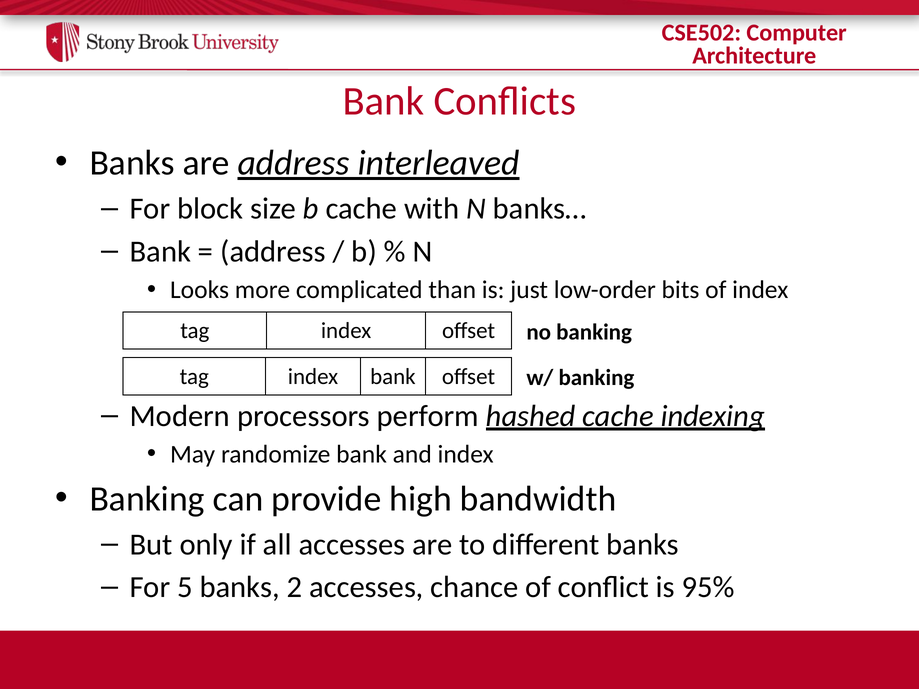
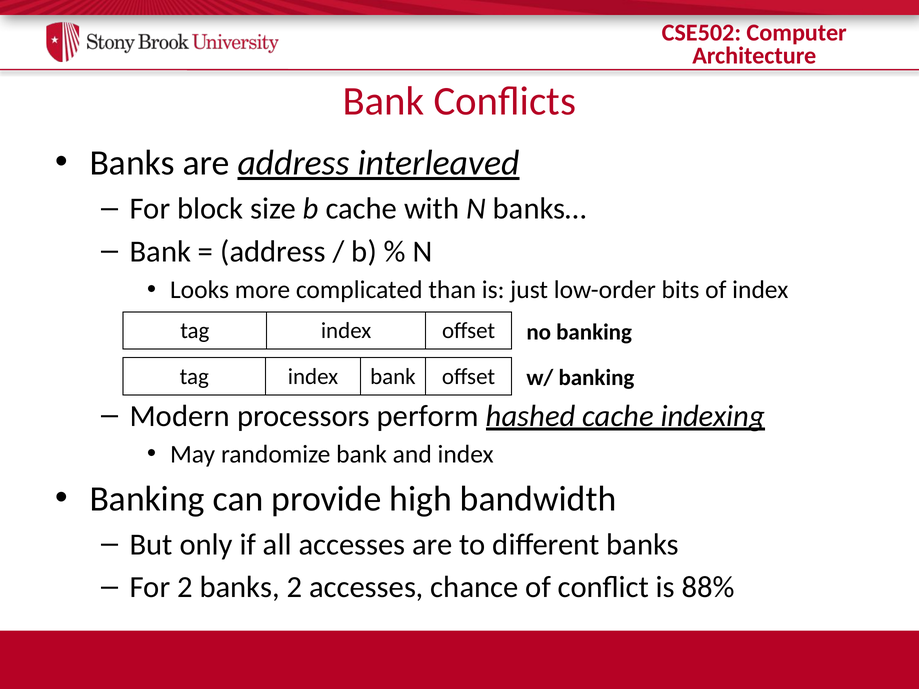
For 5: 5 -> 2
95%: 95% -> 88%
